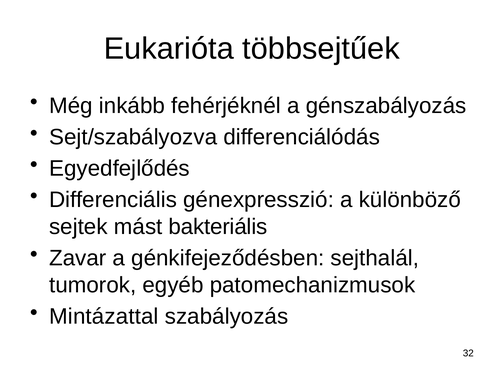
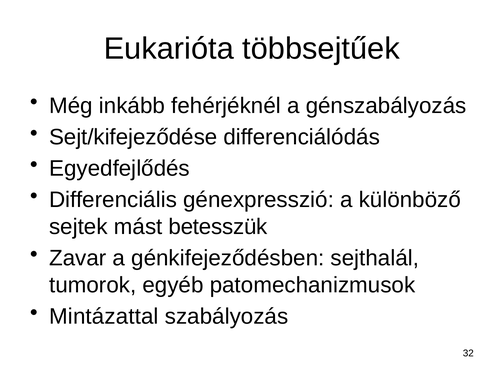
Sejt/szabályozva: Sejt/szabályozva -> Sejt/kifejeződése
bakteriális: bakteriális -> betesszük
